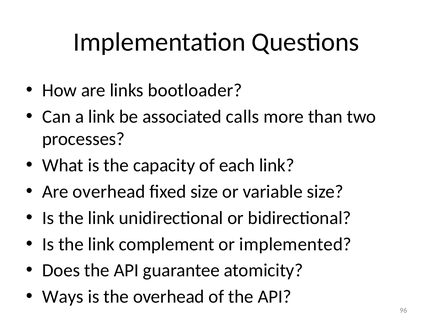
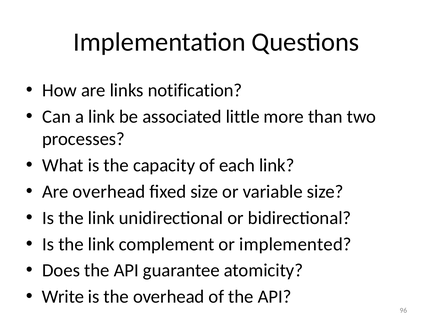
bootloader: bootloader -> notification
calls: calls -> little
Ways: Ways -> Write
